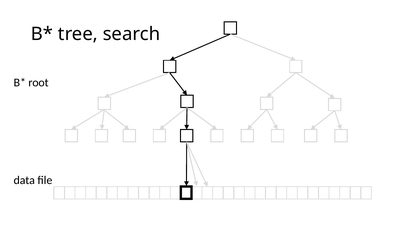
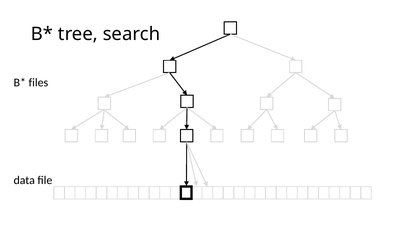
root: root -> files
